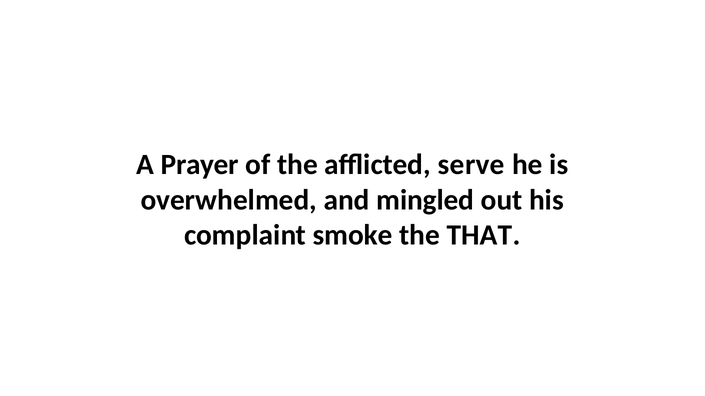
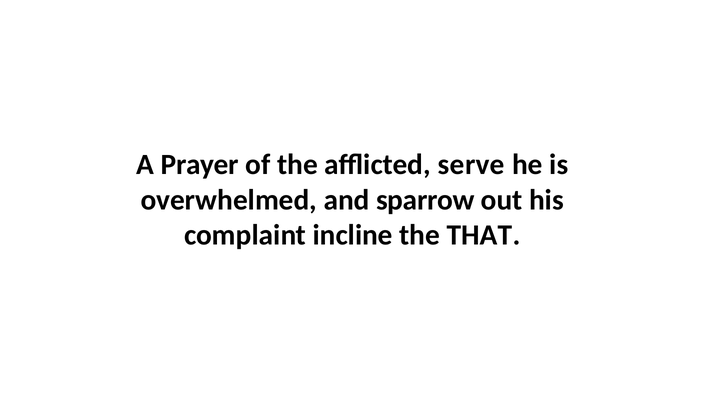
mingled: mingled -> sparrow
smoke: smoke -> incline
